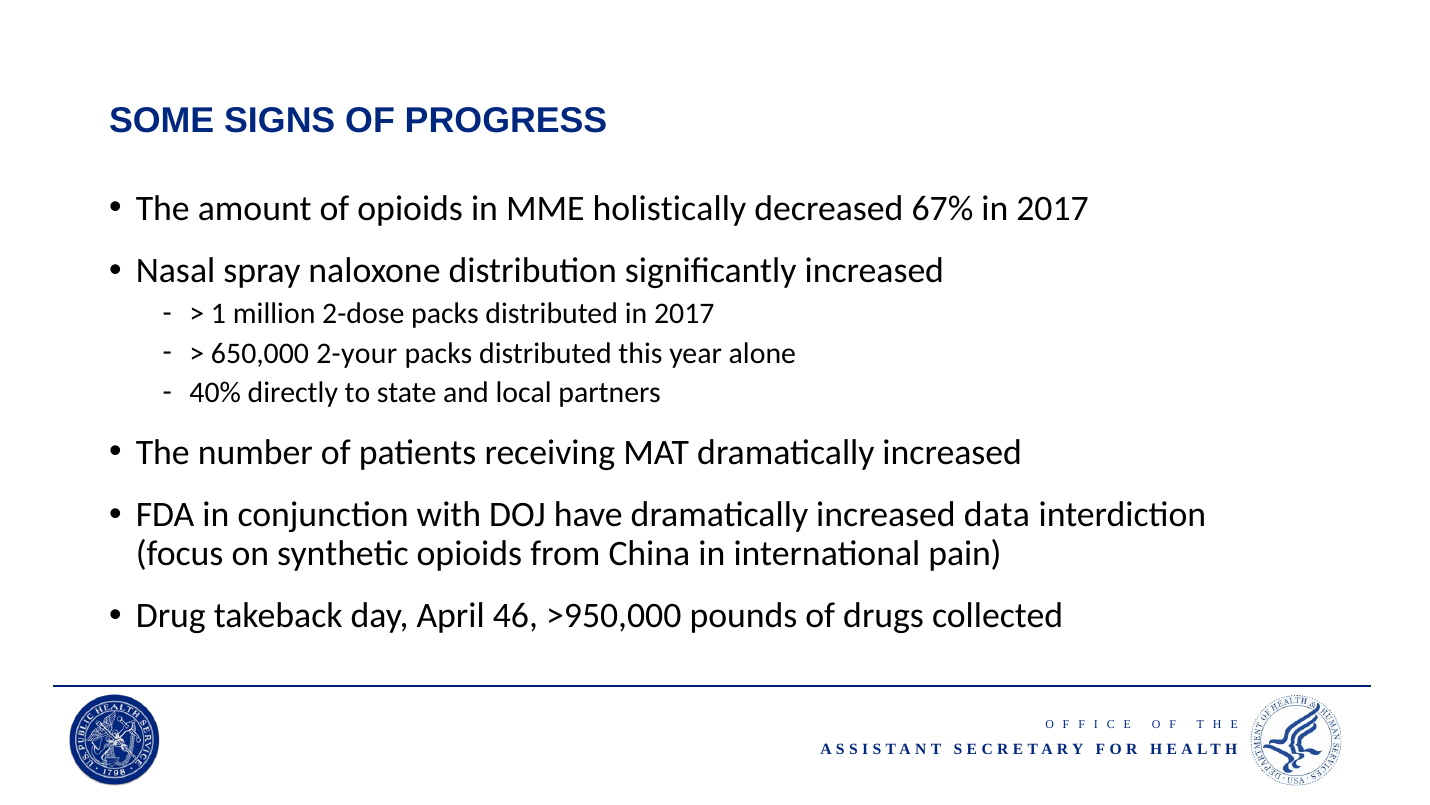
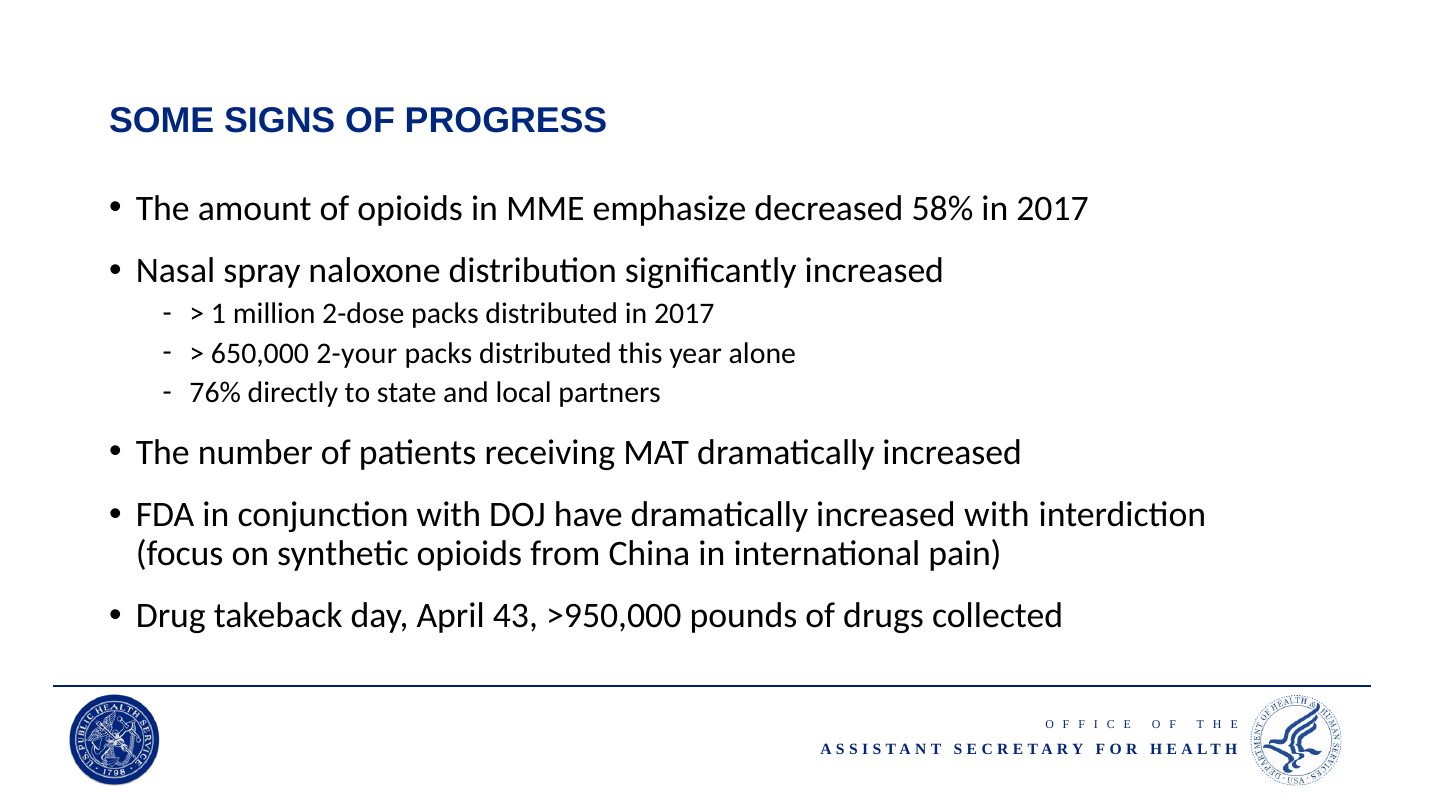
holistically: holistically -> emphasize
67%: 67% -> 58%
40%: 40% -> 76%
increased data: data -> with
46: 46 -> 43
